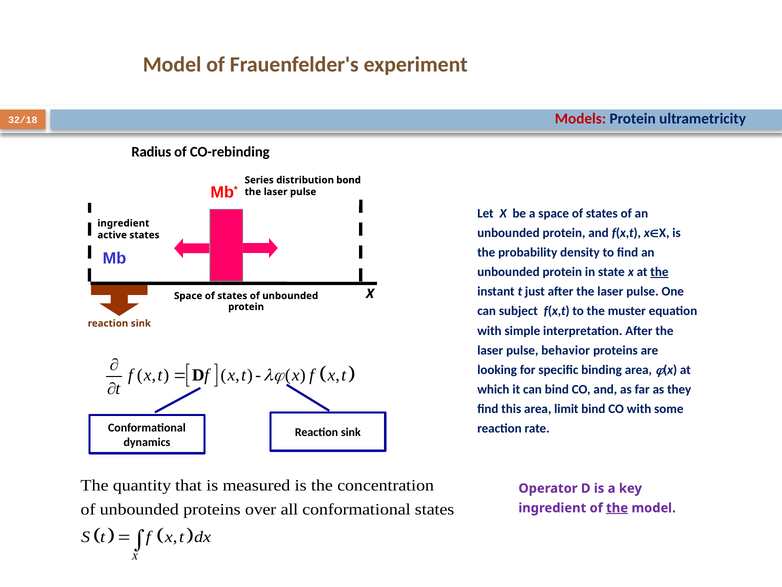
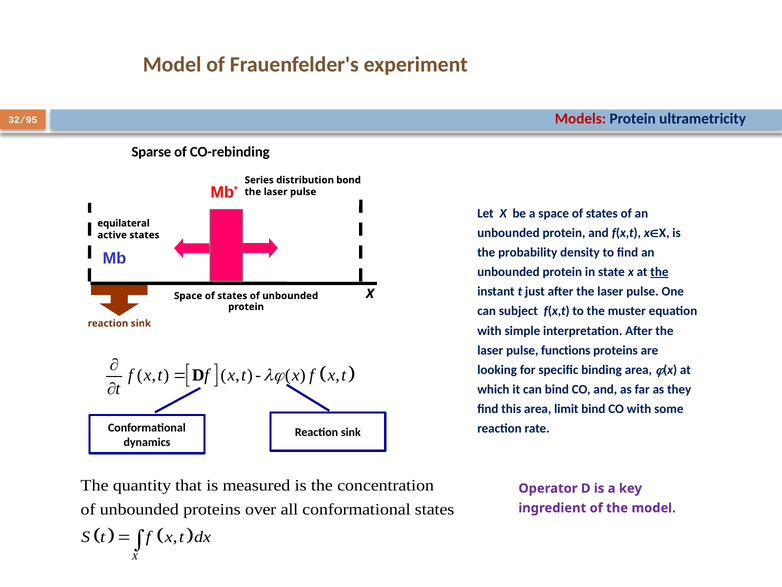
32/18: 32/18 -> 32/95
Radius: Radius -> Sparse
ingredient at (123, 223): ingredient -> equilateral
behavior: behavior -> functions
the at (617, 508) underline: present -> none
